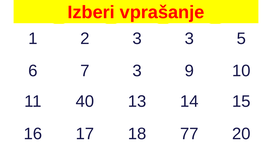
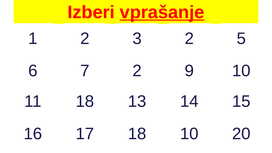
vprašanje underline: none -> present
3 3: 3 -> 2
7 3: 3 -> 2
11 40: 40 -> 18
18 77: 77 -> 10
